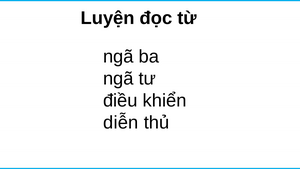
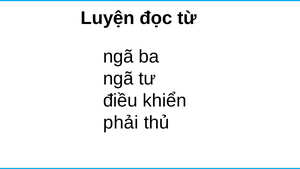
diễn: diễn -> phải
